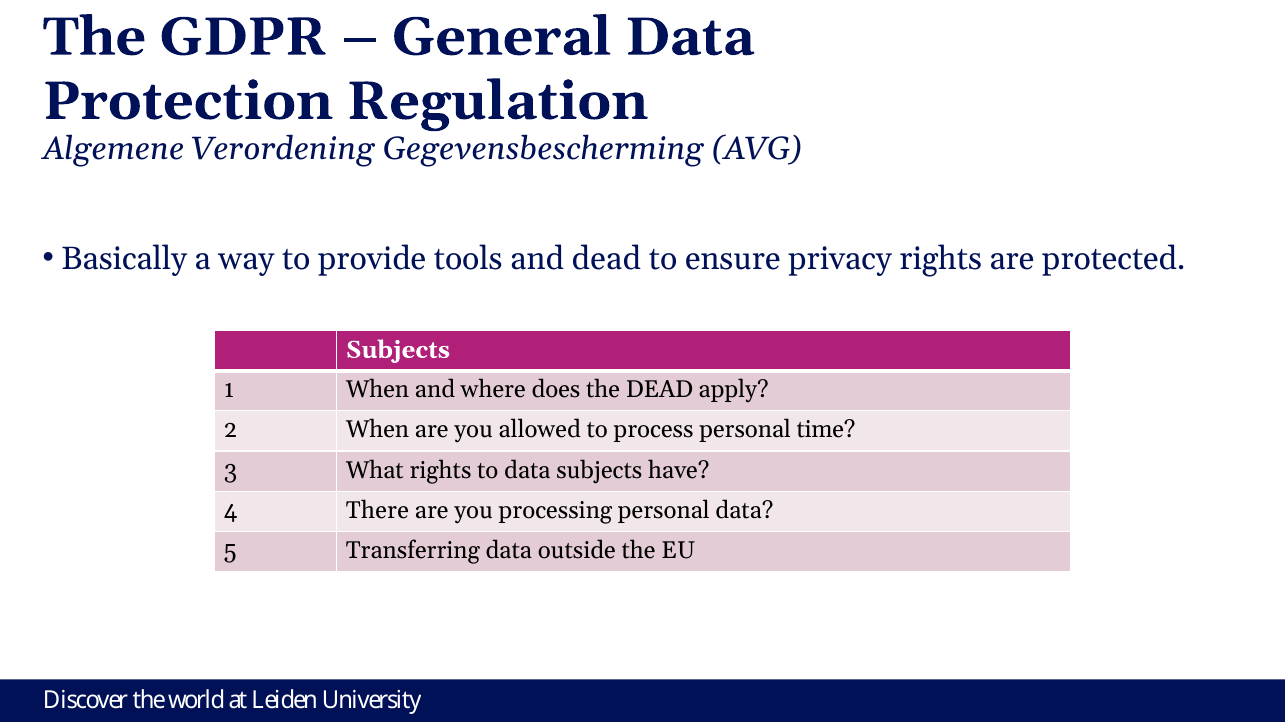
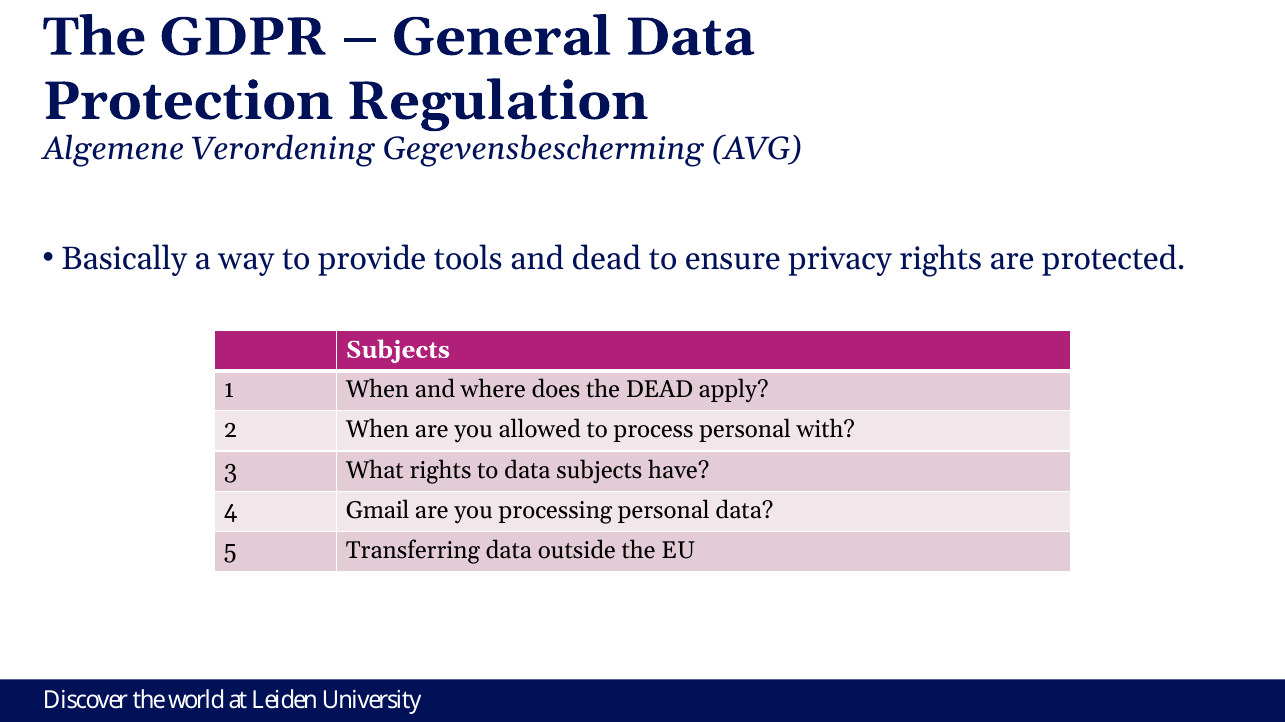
time: time -> with
There: There -> Gmail
